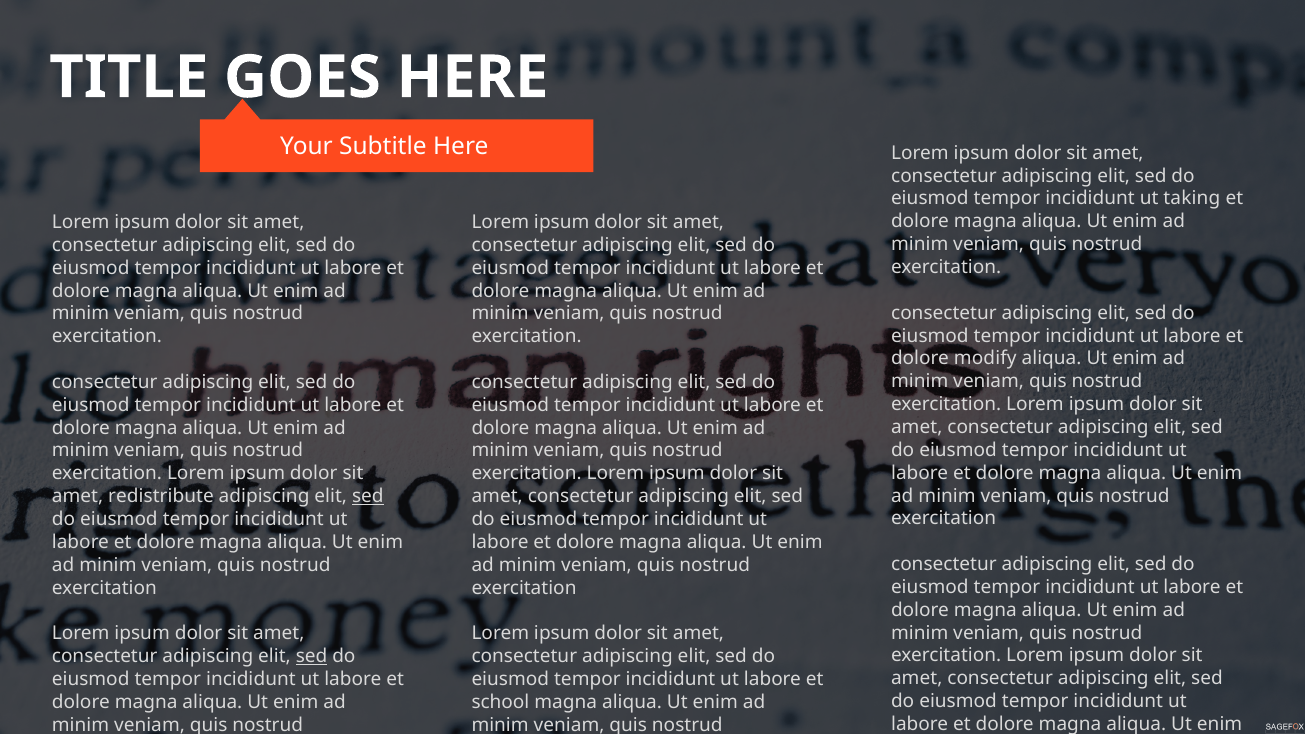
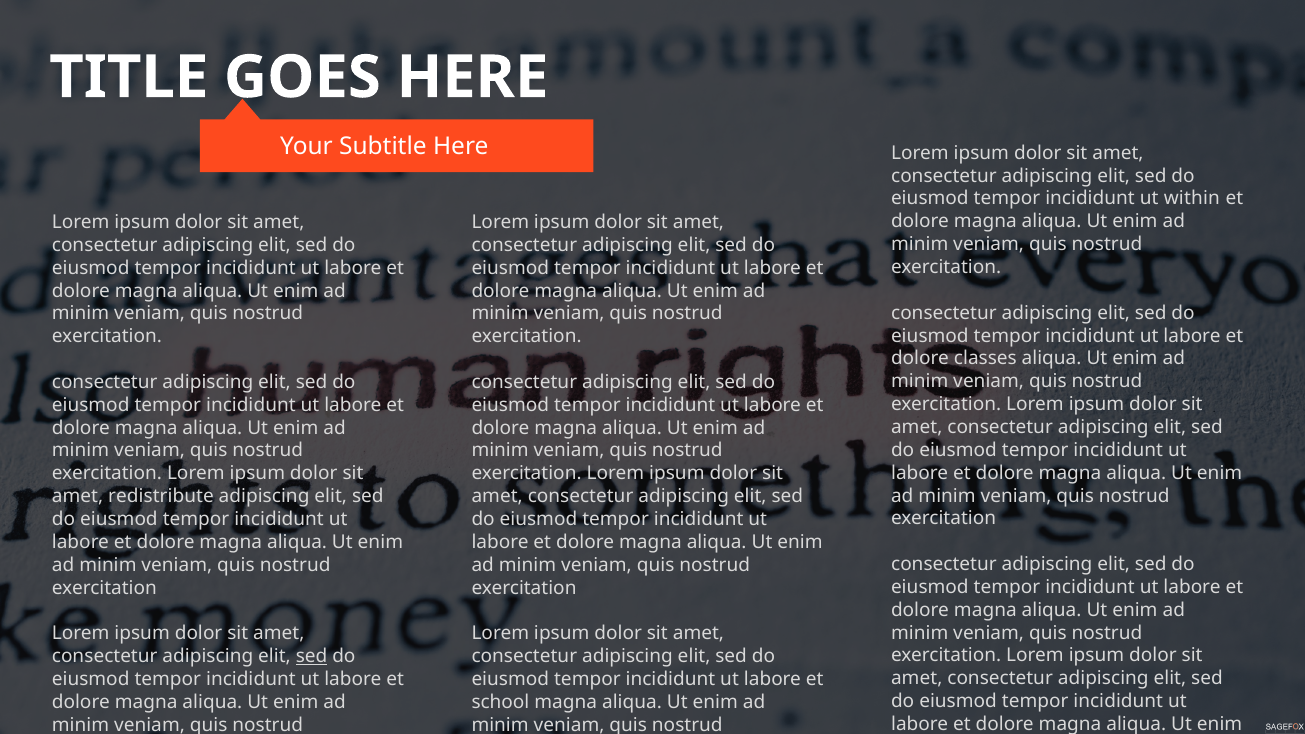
taking: taking -> within
modify: modify -> classes
sed at (368, 496) underline: present -> none
